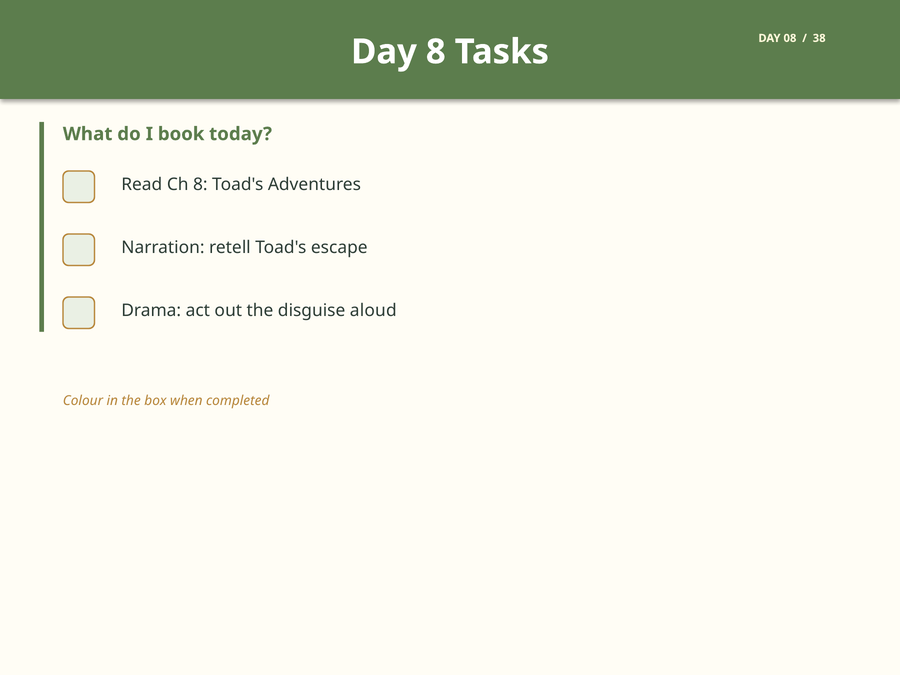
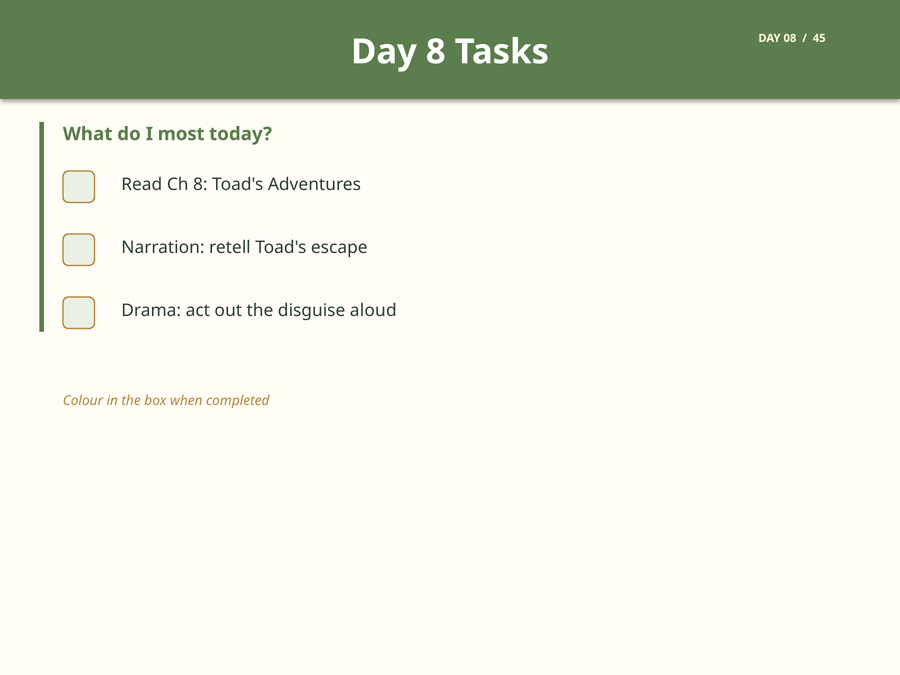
38: 38 -> 45
book: book -> most
